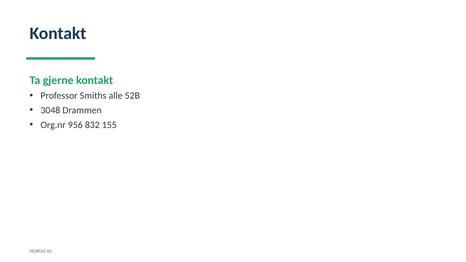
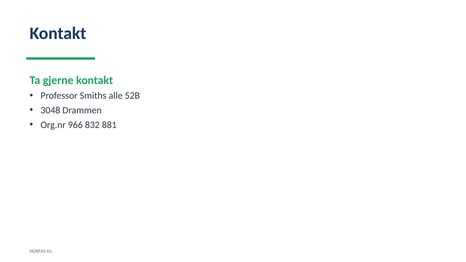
956: 956 -> 966
155: 155 -> 881
